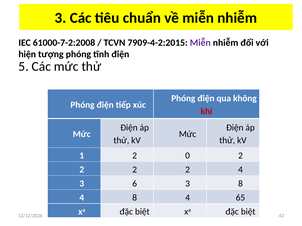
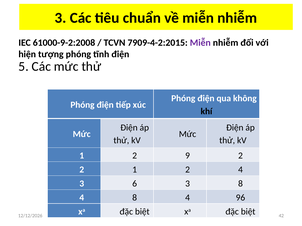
61000-7-2:2008: 61000-7-2:2008 -> 61000-9-2:2008
khí colour: red -> black
0: 0 -> 9
2 at (135, 170): 2 -> 1
65: 65 -> 96
